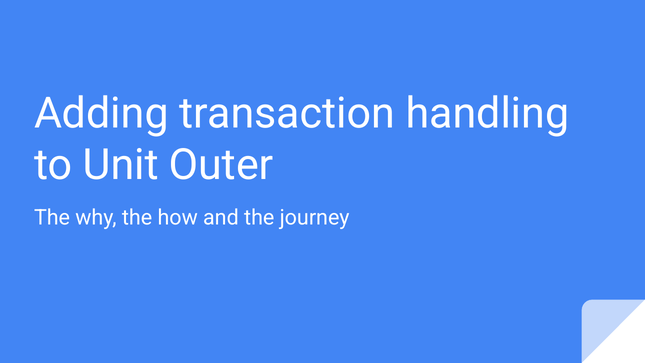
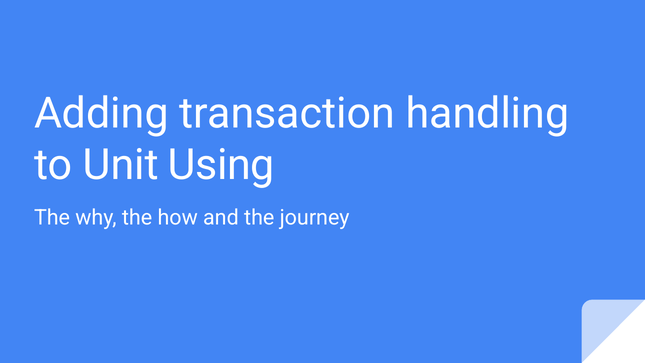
Outer: Outer -> Using
